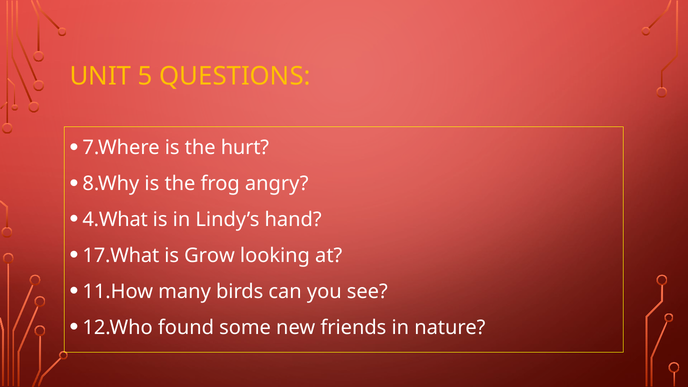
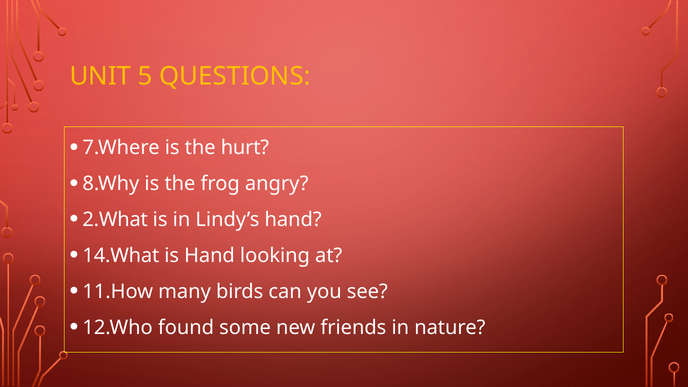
4.What: 4.What -> 2.What
17.What: 17.What -> 14.What
is Grow: Grow -> Hand
